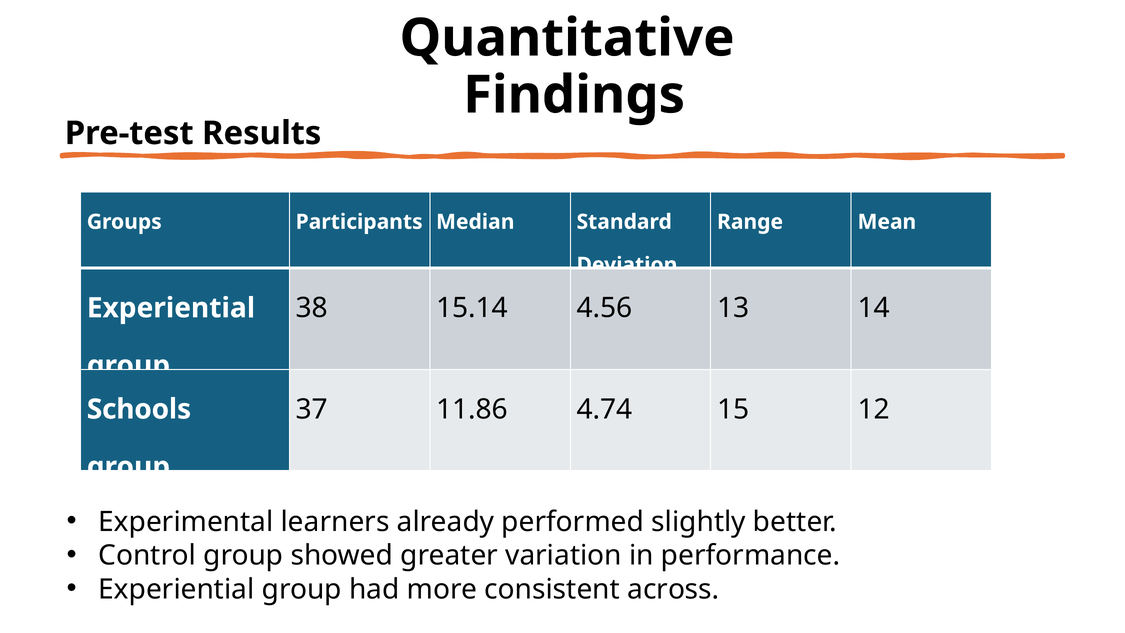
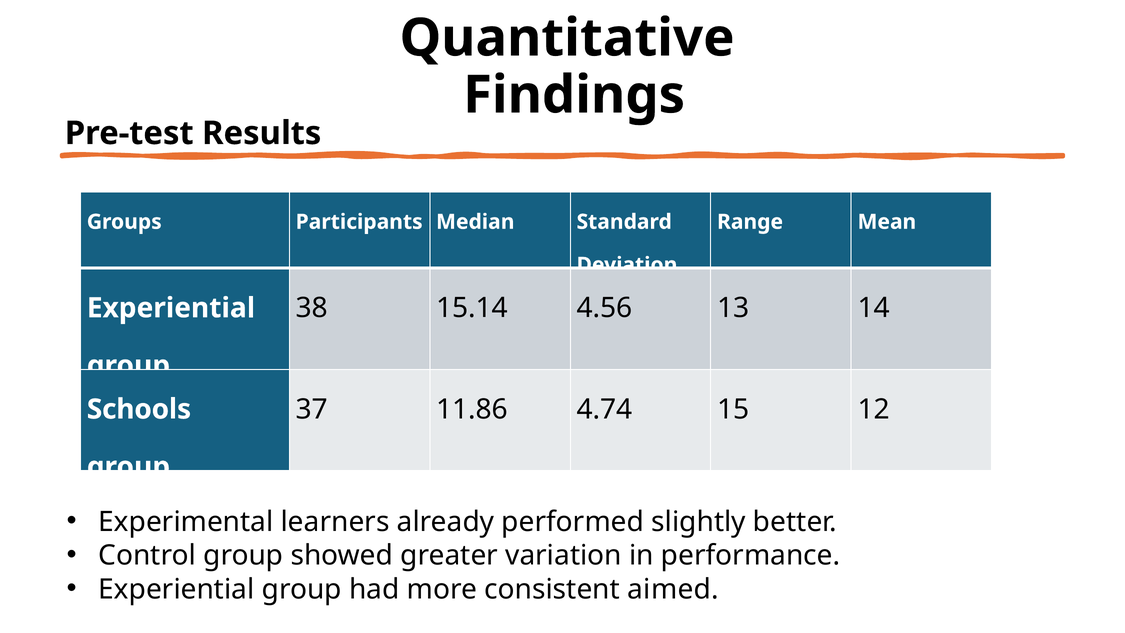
across: across -> aimed
